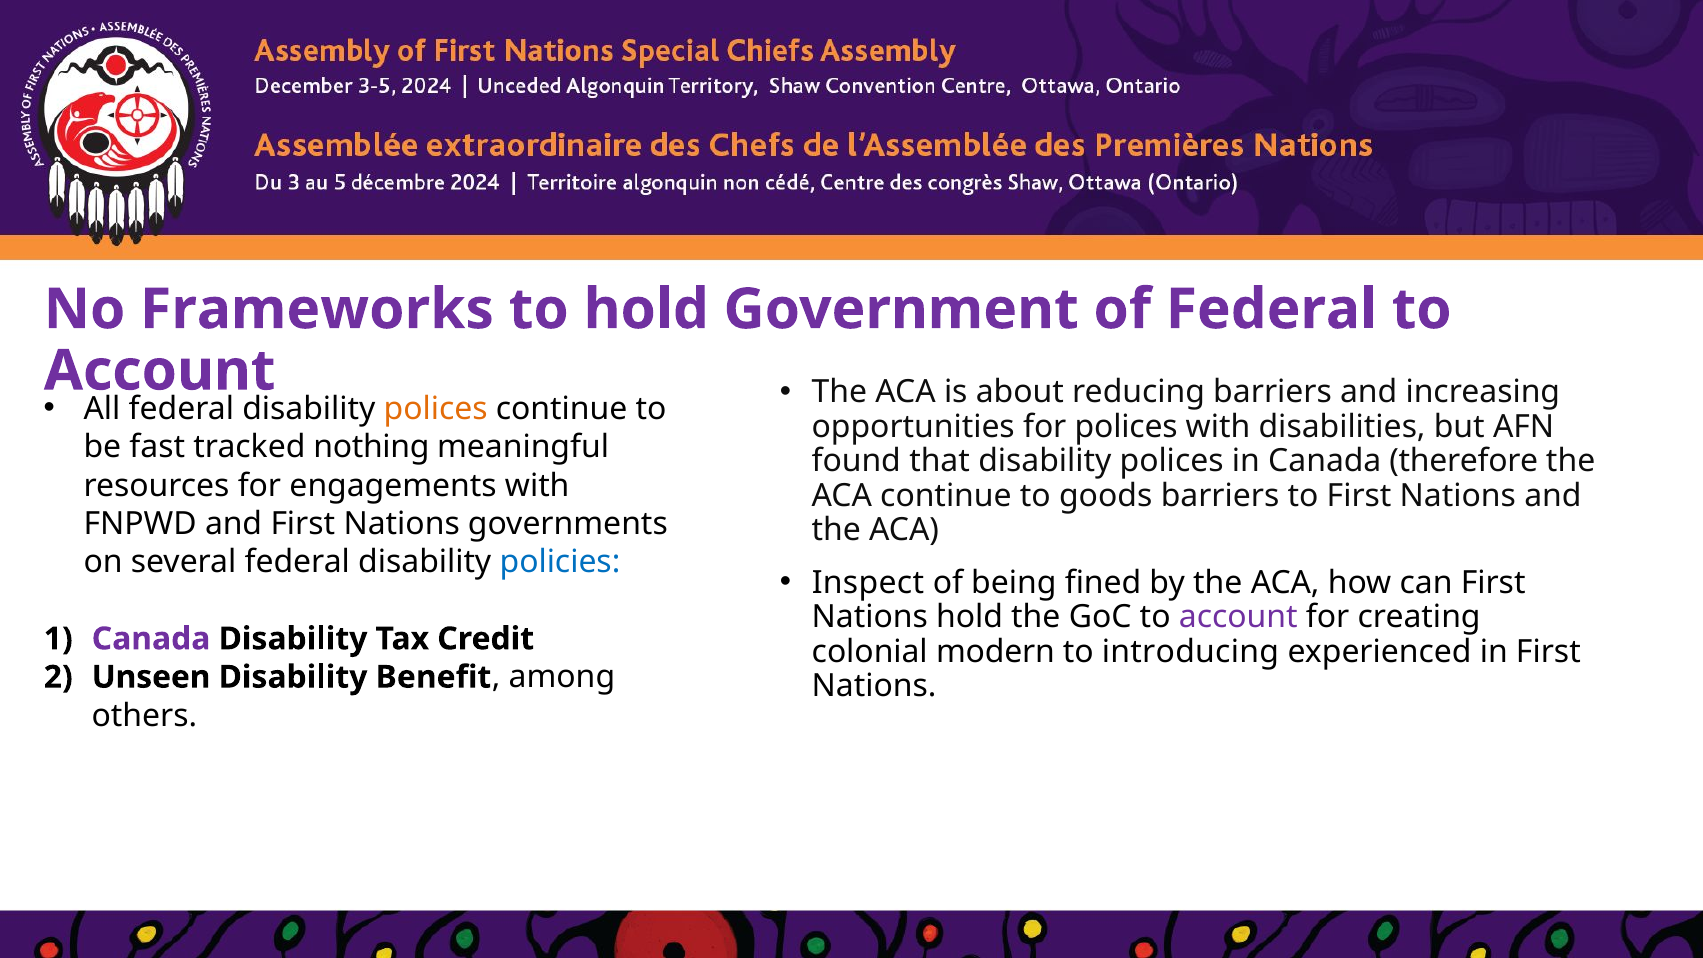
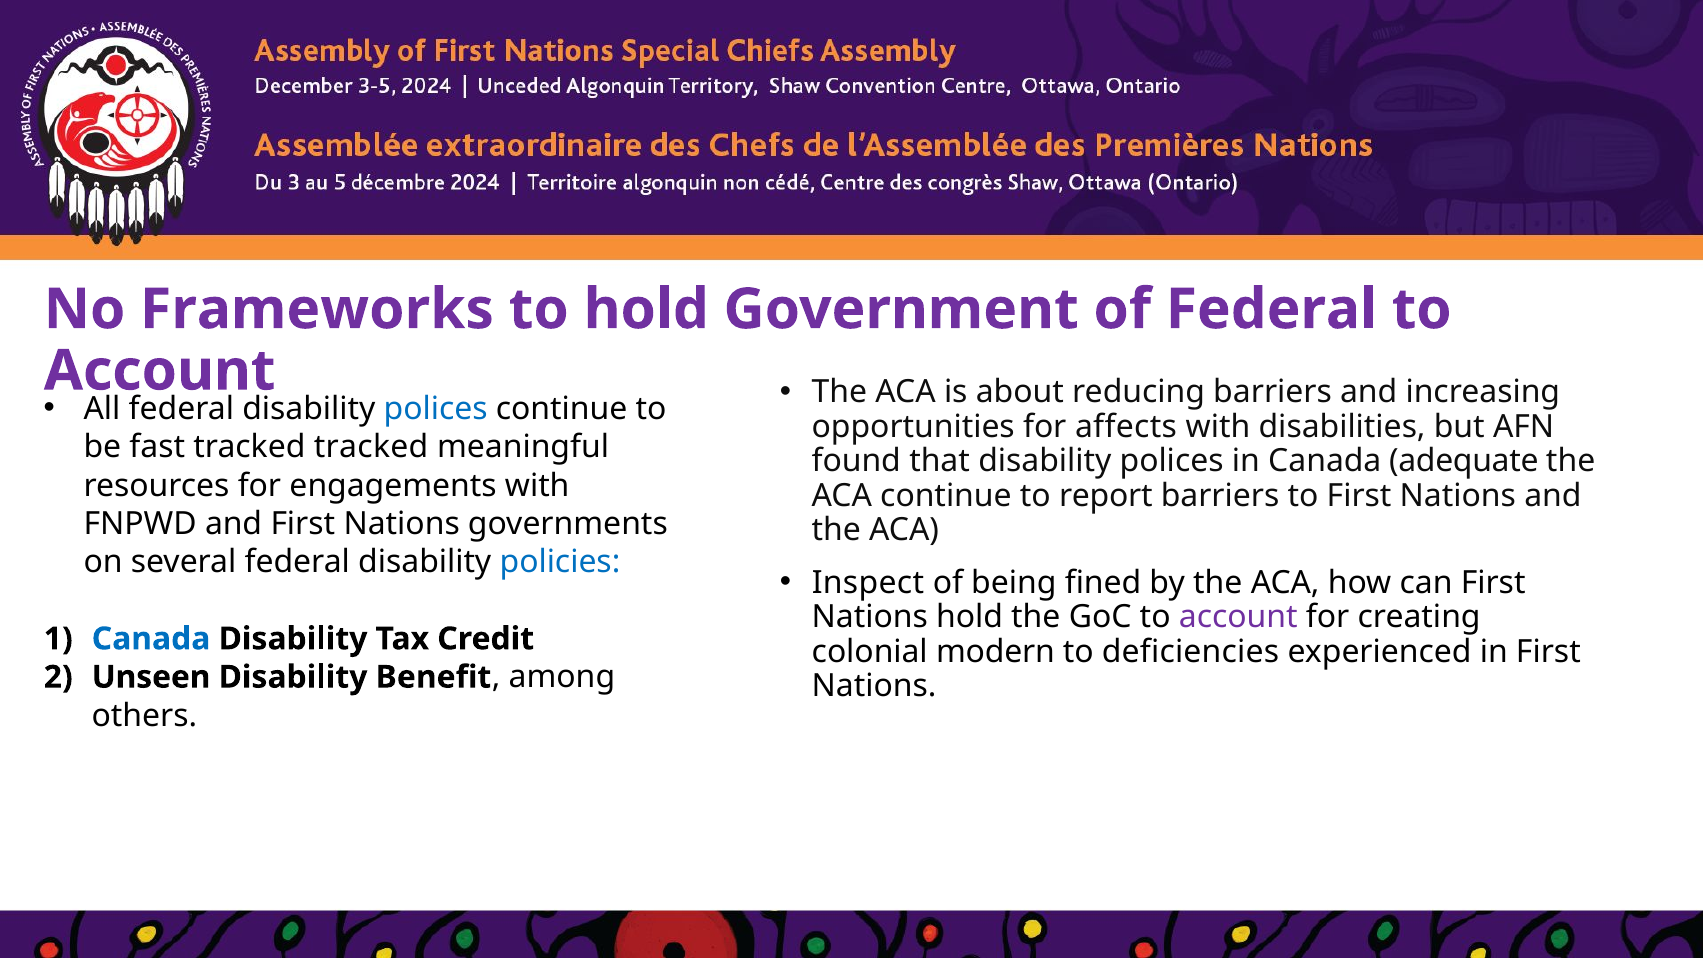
polices at (436, 409) colour: orange -> blue
for polices: polices -> affects
tracked nothing: nothing -> tracked
therefore: therefore -> adequate
goods: goods -> report
Canada at (151, 639) colour: purple -> blue
introducing: introducing -> deficiencies
